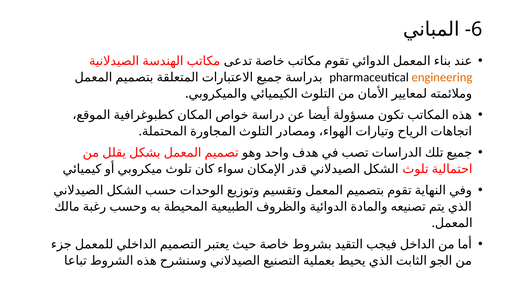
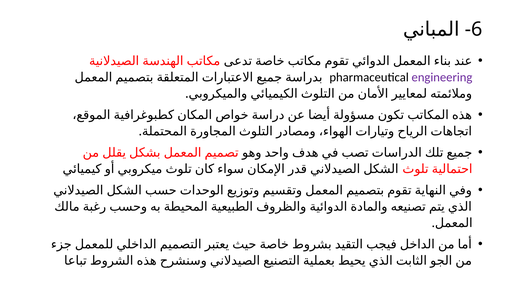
engineering colour: orange -> purple
